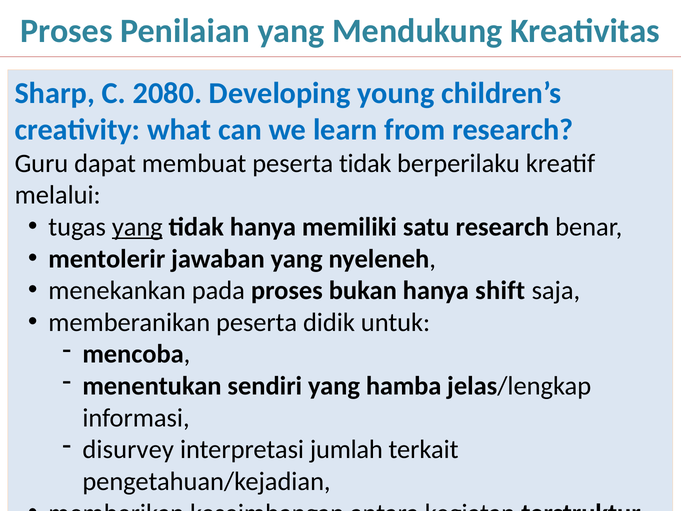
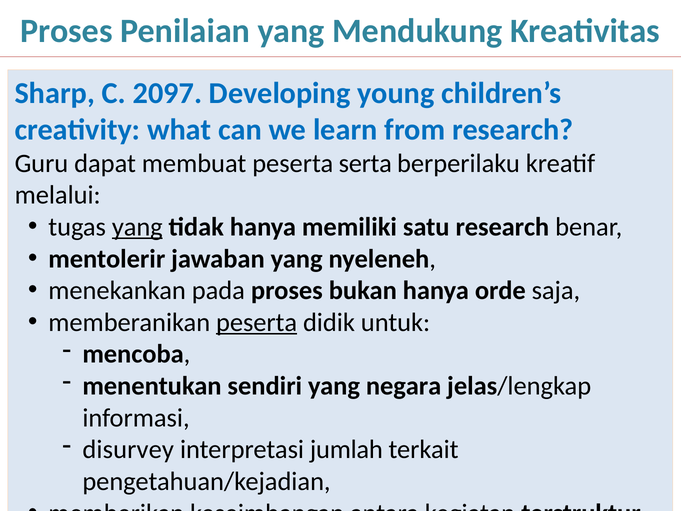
2080: 2080 -> 2097
peserta tidak: tidak -> serta
shift: shift -> orde
peserta at (257, 322) underline: none -> present
hamba: hamba -> negara
